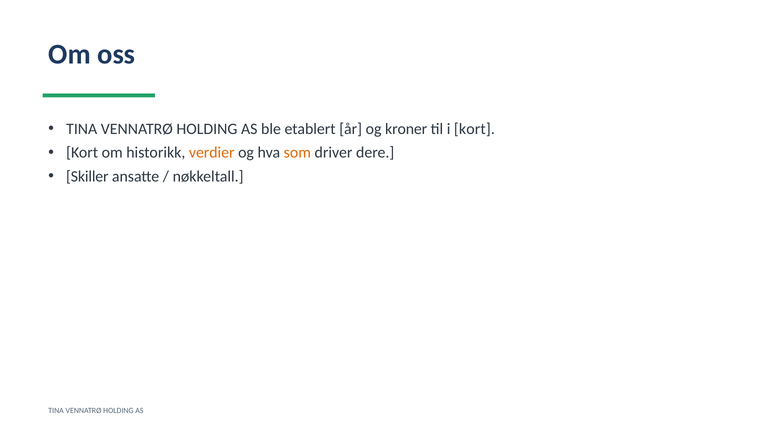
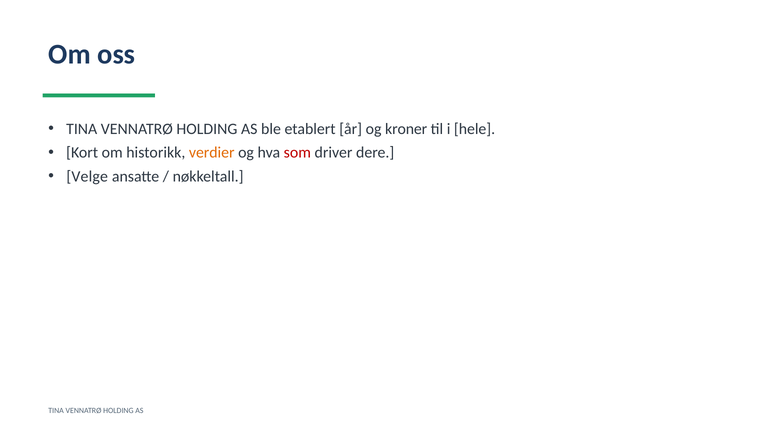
i kort: kort -> hele
som colour: orange -> red
Skiller: Skiller -> Velge
